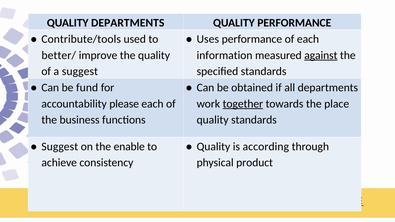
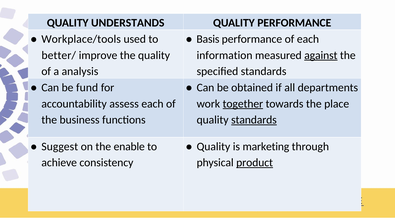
QUALITY DEPARTMENTS: DEPARTMENTS -> UNDERSTANDS
Contribute/tools: Contribute/tools -> Workplace/tools
Uses: Uses -> Basis
a suggest: suggest -> analysis
please: please -> assess
standards at (254, 120) underline: none -> present
according: according -> marketing
product underline: none -> present
